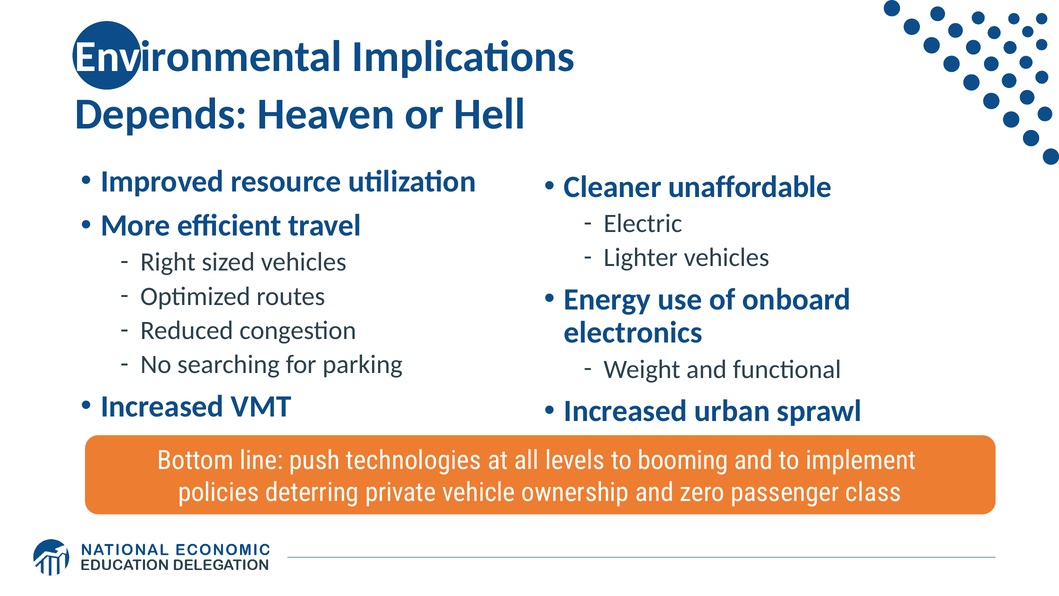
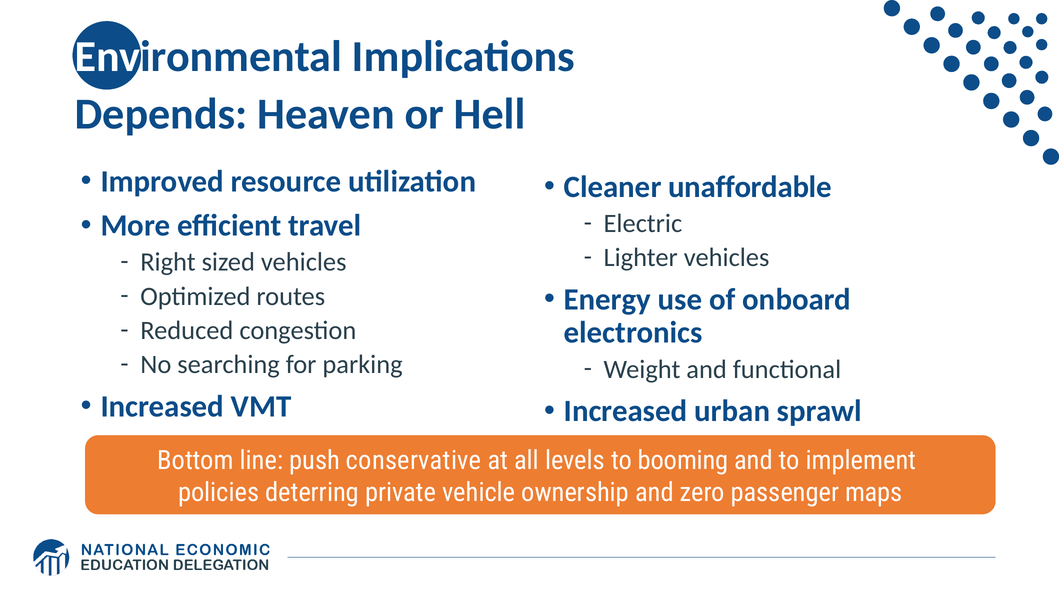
technologies: technologies -> conservative
class: class -> maps
